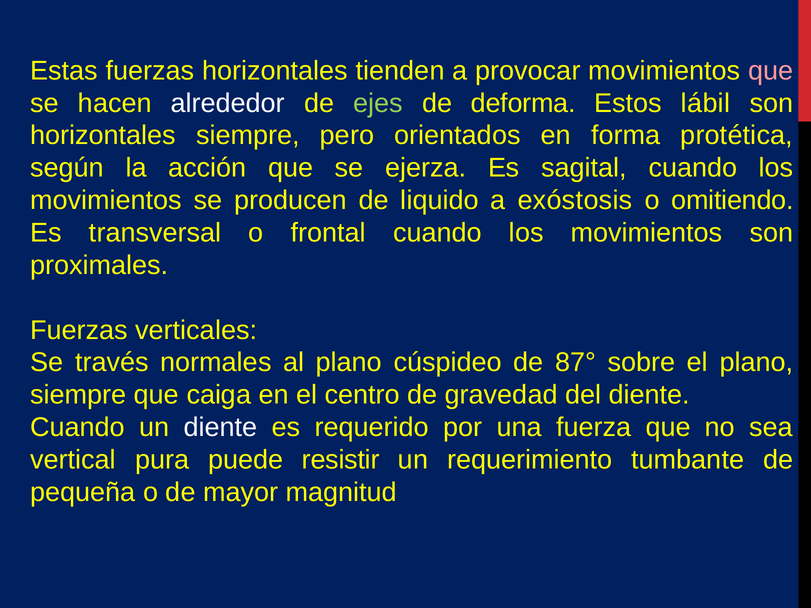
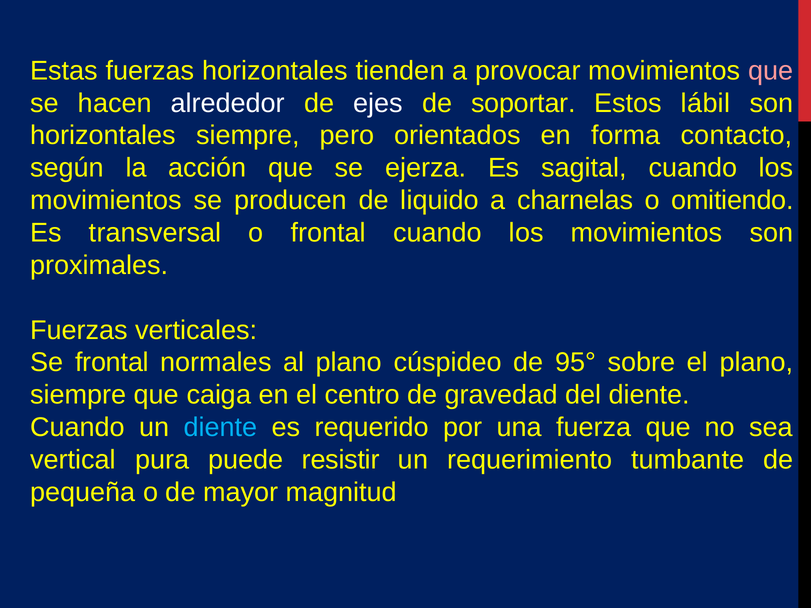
ejes colour: light green -> white
deforma: deforma -> soportar
protética: protética -> contacto
exóstosis: exóstosis -> charnelas
Se través: través -> frontal
87°: 87° -> 95°
diente at (221, 428) colour: white -> light blue
